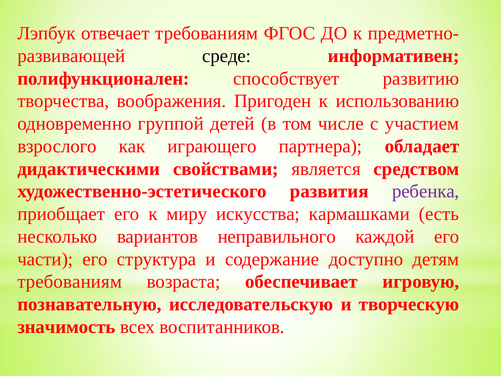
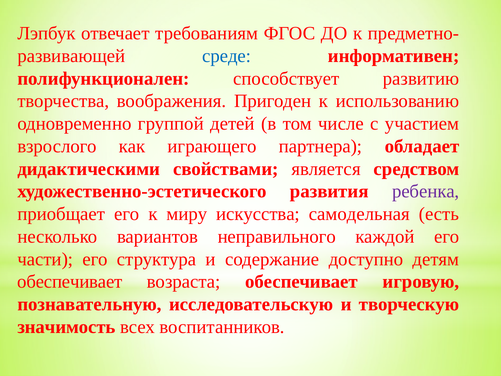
среде colour: black -> blue
кармашками: кармашками -> самодельная
требованиям at (70, 282): требованиям -> обеспечивает
